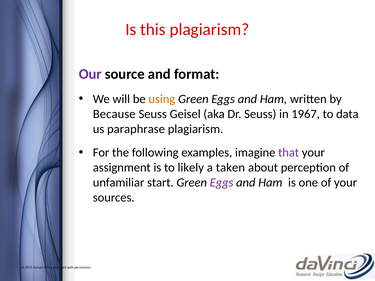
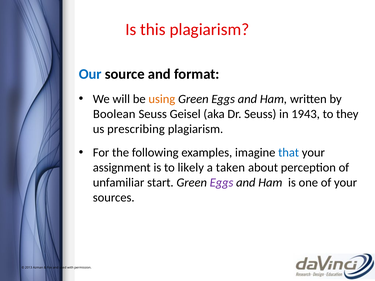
Our colour: purple -> blue
Because: Because -> Boolean
1967: 1967 -> 1943
data: data -> they
paraphrase: paraphrase -> prescribing
that colour: purple -> blue
